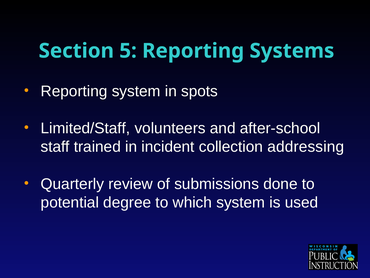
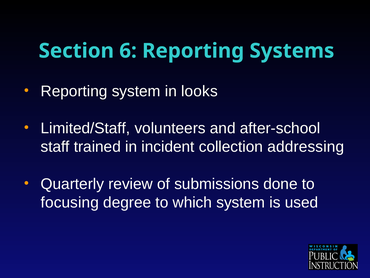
5: 5 -> 6
spots: spots -> looks
potential: potential -> focusing
